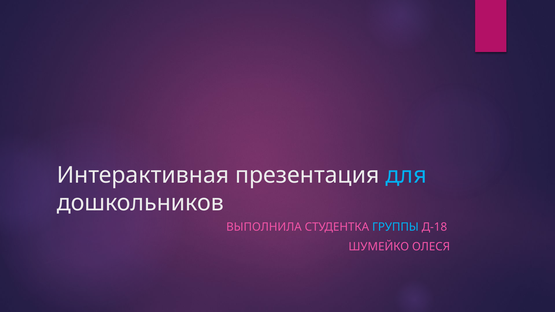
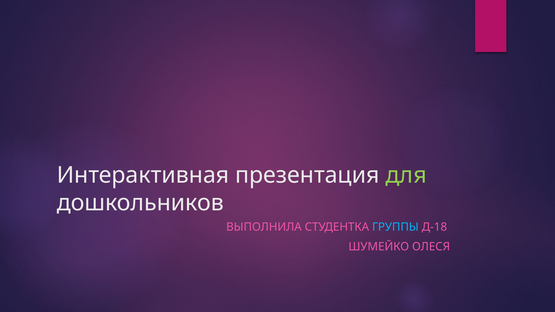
для colour: light blue -> light green
